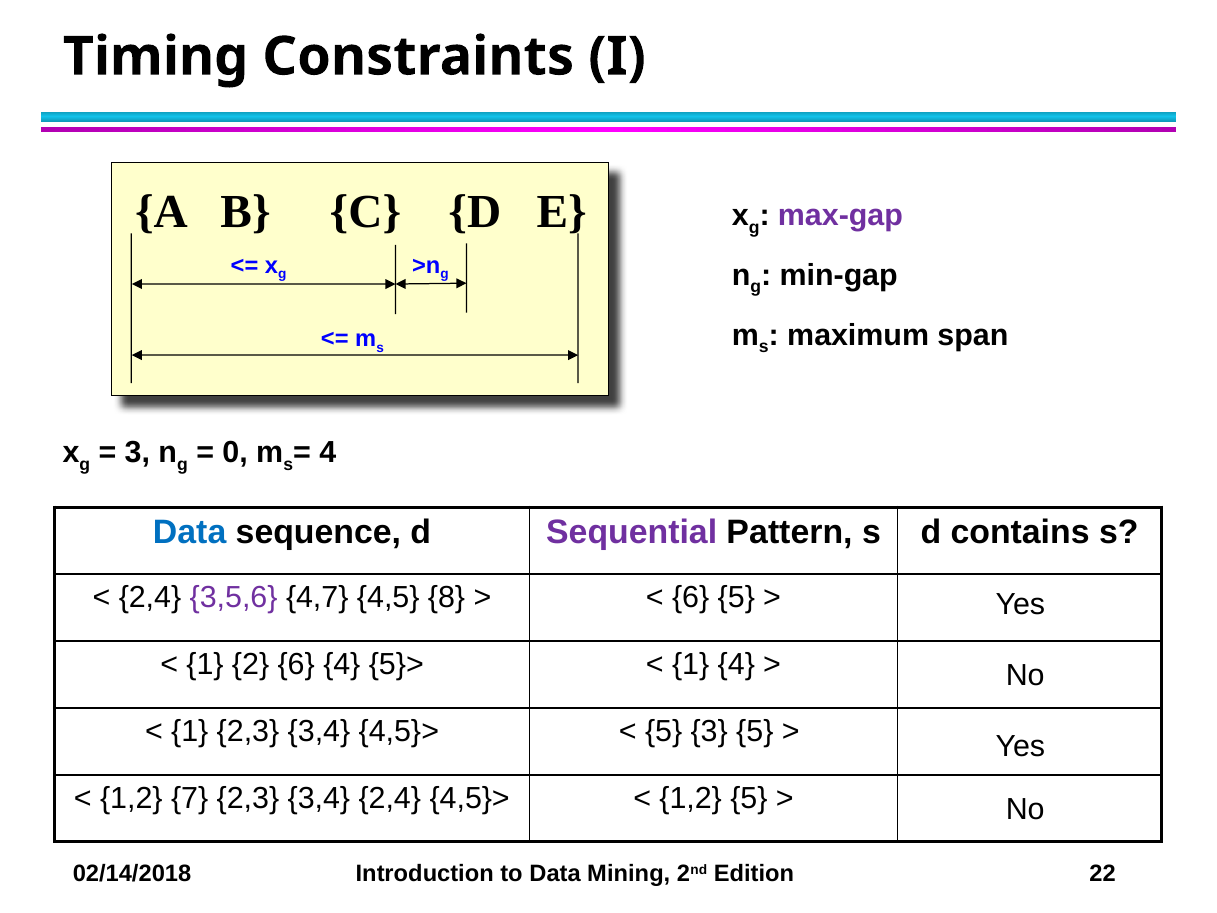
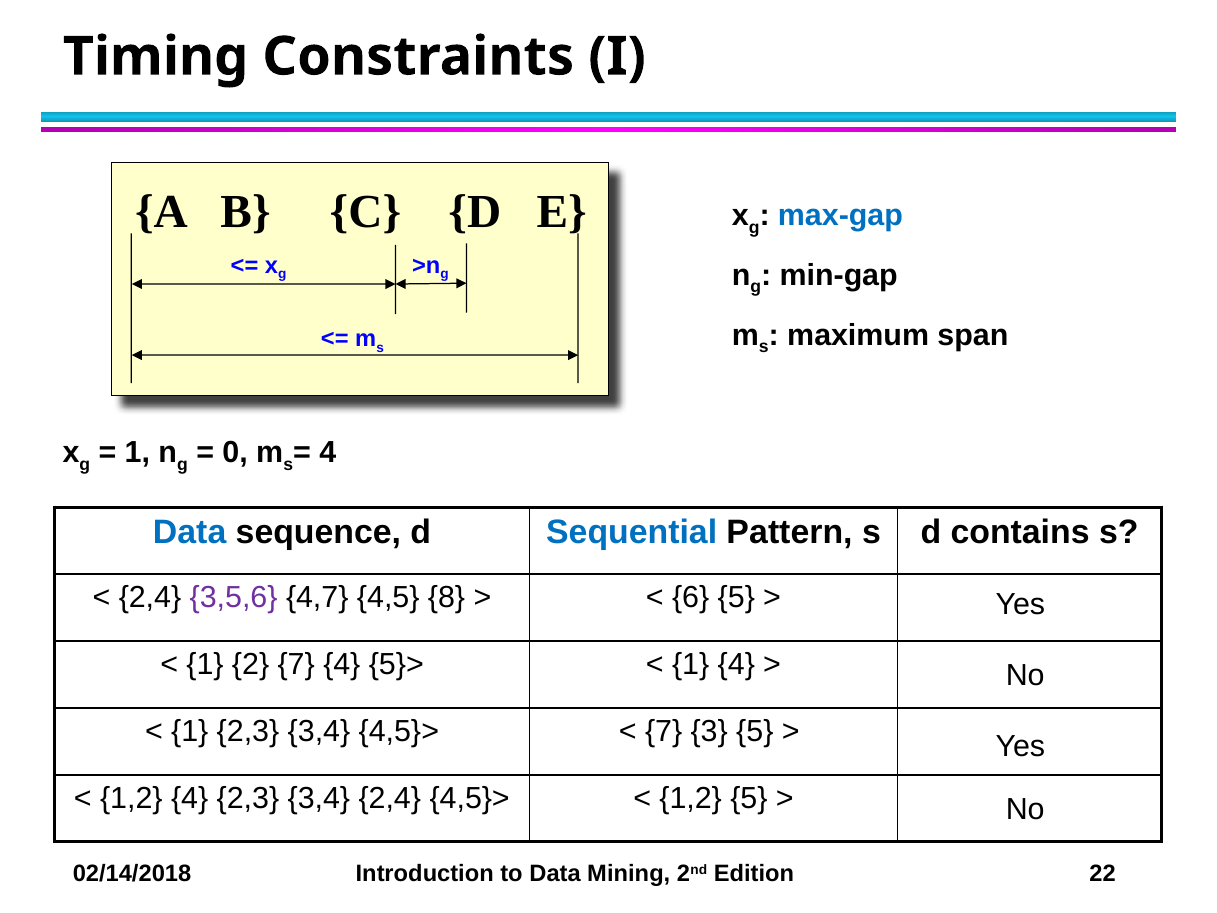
max-gap colour: purple -> blue
3 at (137, 452): 3 -> 1
Sequential colour: purple -> blue
2 6: 6 -> 7
5 at (664, 731): 5 -> 7
1,2 7: 7 -> 4
